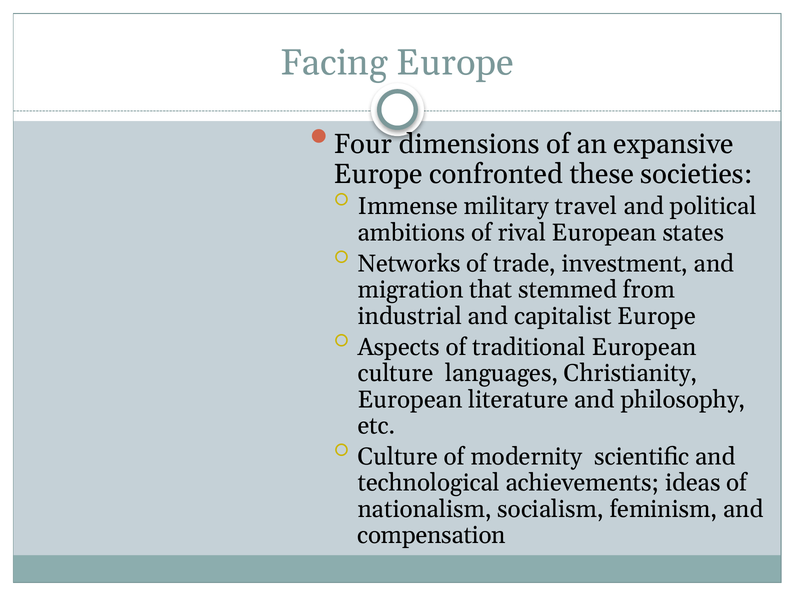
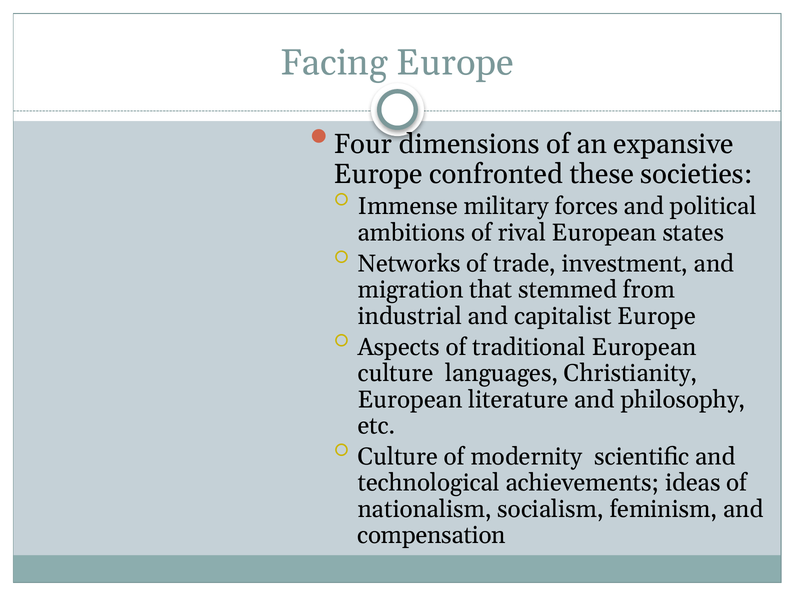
travel: travel -> forces
